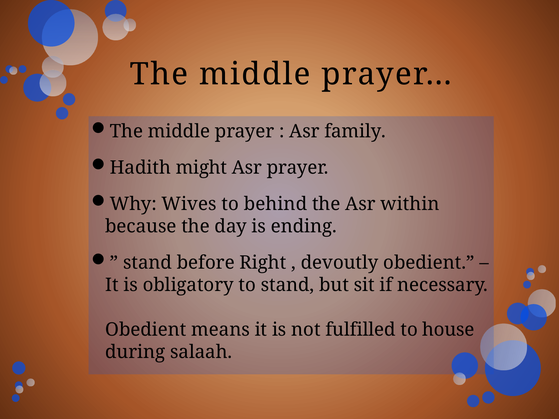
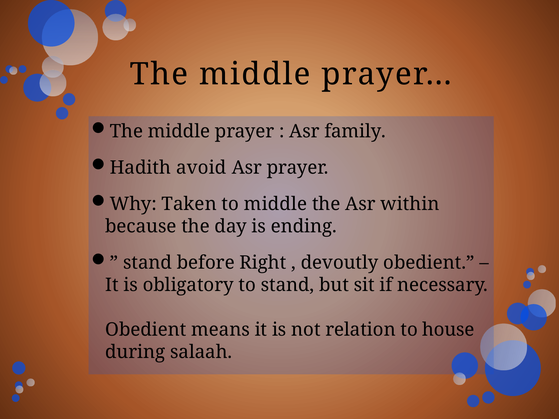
might: might -> avoid
Wives: Wives -> Taken
to behind: behind -> middle
fulfilled: fulfilled -> relation
